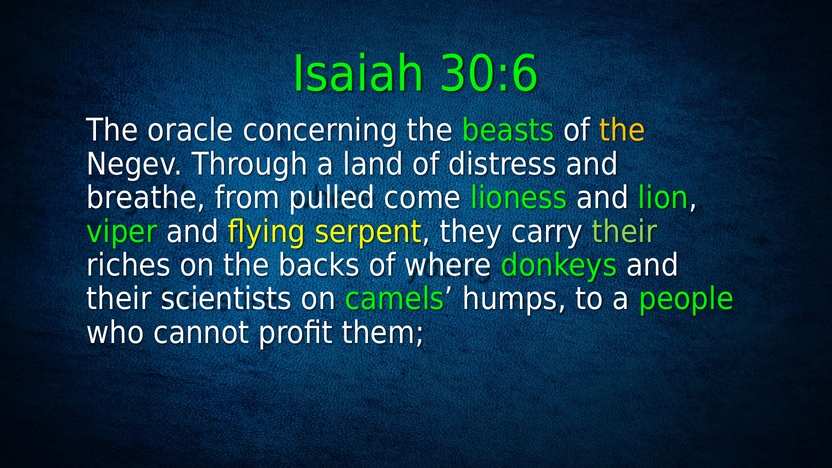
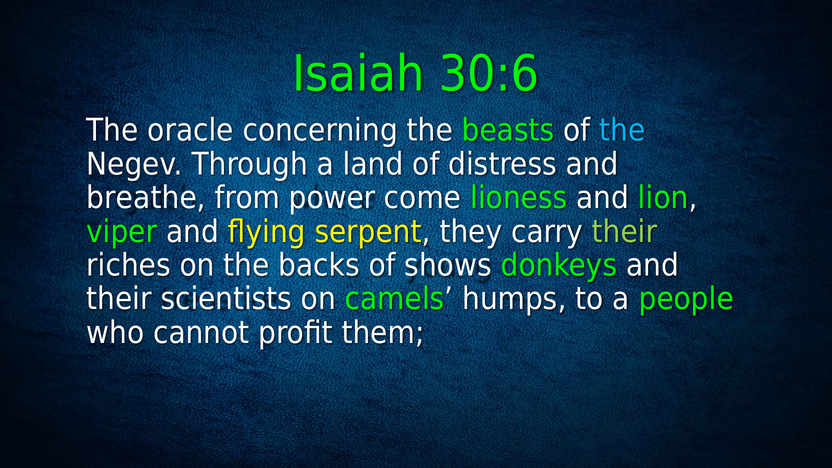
the at (622, 131) colour: yellow -> light blue
pulled: pulled -> power
where: where -> shows
